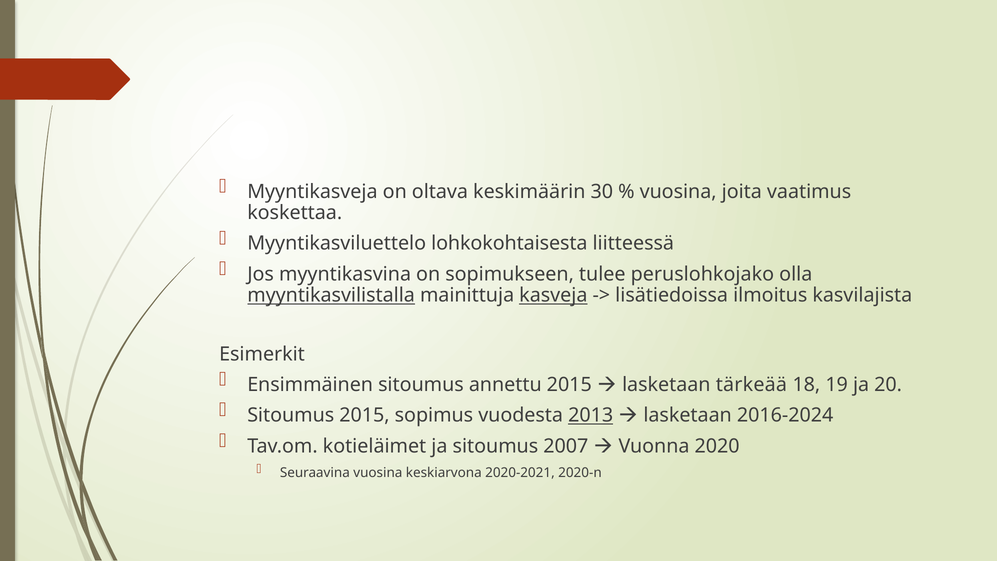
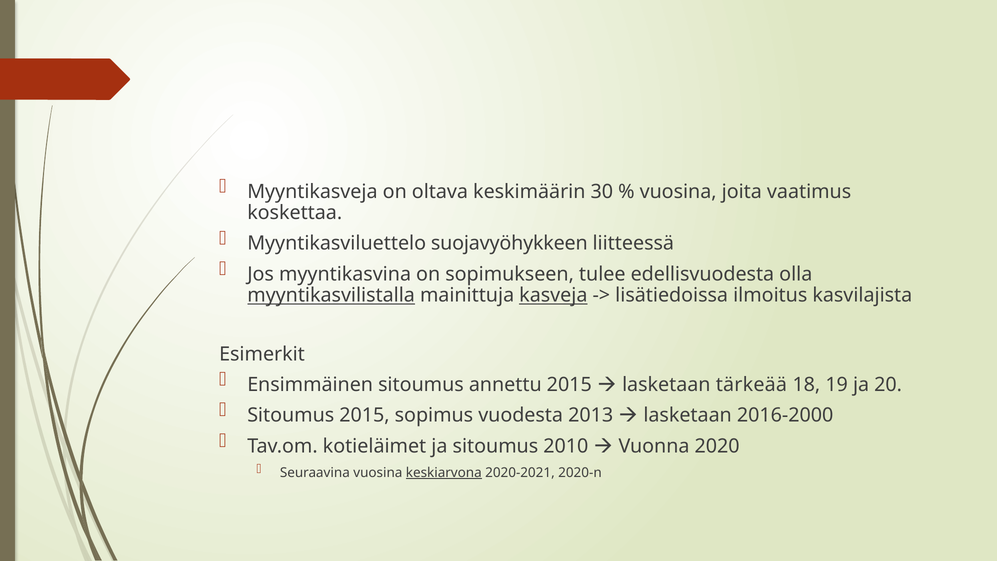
lohkokohtaisesta: lohkokohtaisesta -> suojavyöhykkeen
peruslohkojako: peruslohkojako -> edellisvuodesta
2013 underline: present -> none
2016-2024: 2016-2024 -> 2016-2000
2007: 2007 -> 2010
keskiarvona underline: none -> present
